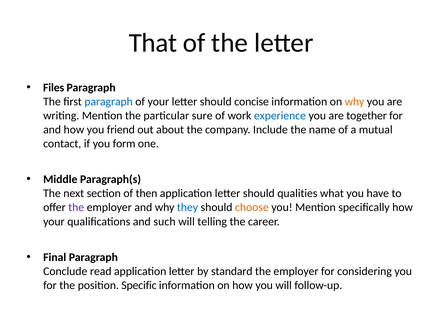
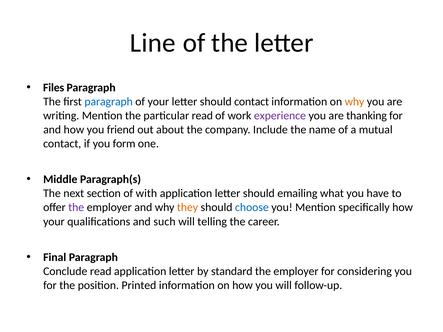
That: That -> Line
should concise: concise -> contact
particular sure: sure -> read
experience colour: blue -> purple
together: together -> thanking
then: then -> with
qualities: qualities -> emailing
they colour: blue -> orange
choose colour: orange -> blue
Specific: Specific -> Printed
